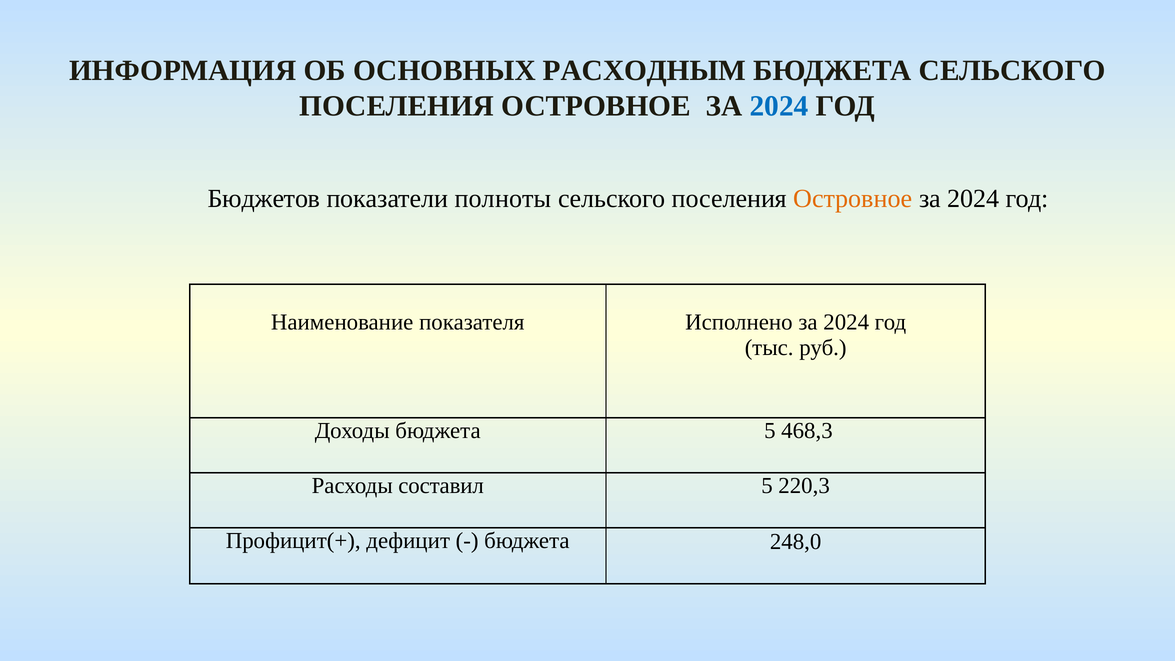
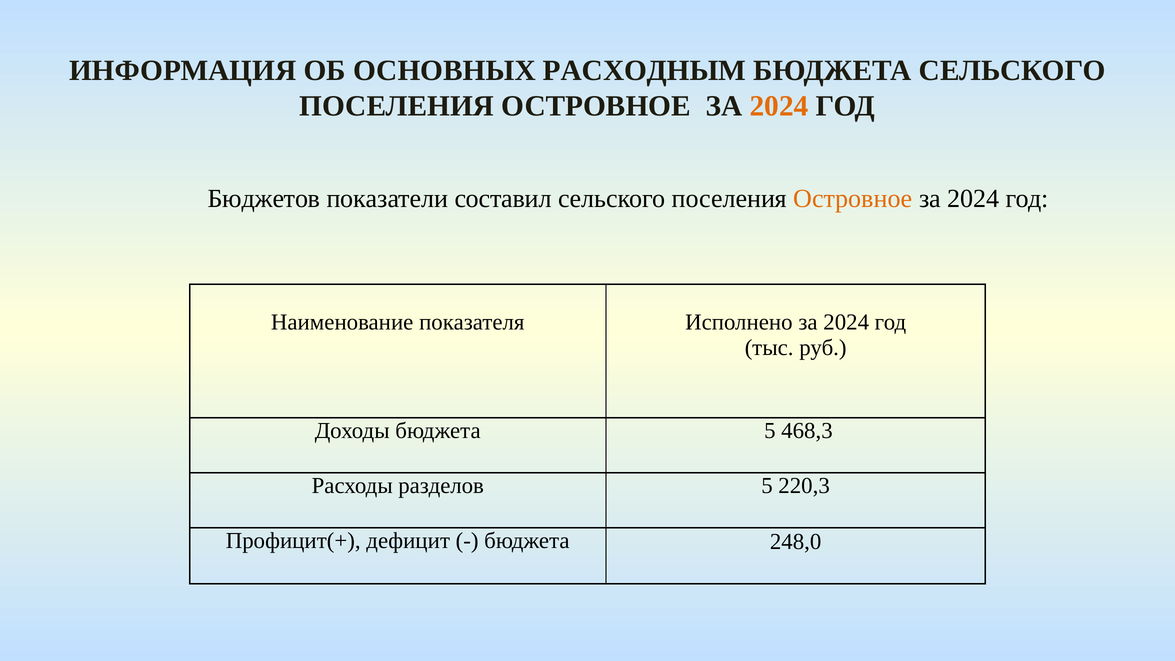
2024 at (779, 106) colour: blue -> orange
полноты: полноты -> составил
составил: составил -> разделов
